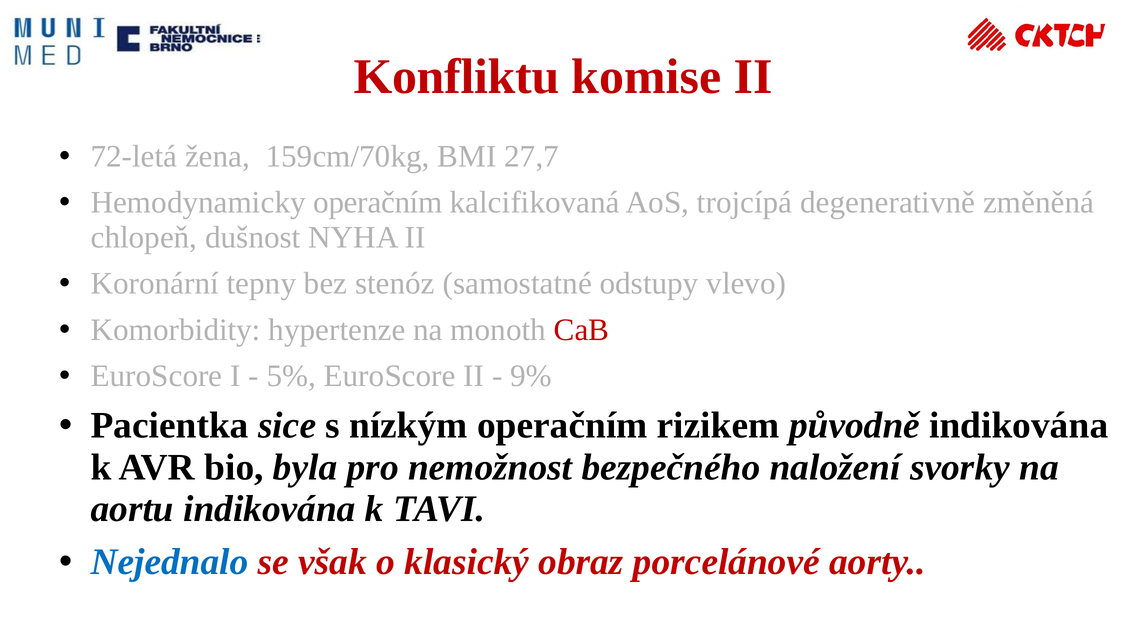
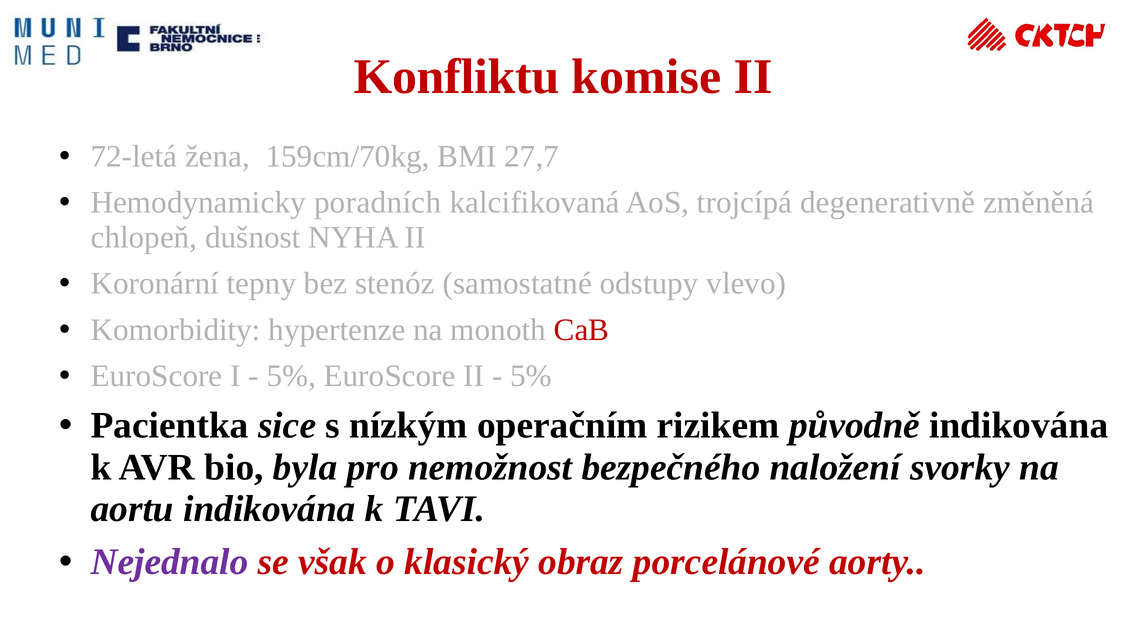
Hemodynamicky operačním: operačním -> poradních
9% at (531, 376): 9% -> 5%
Nejednalo colour: blue -> purple
